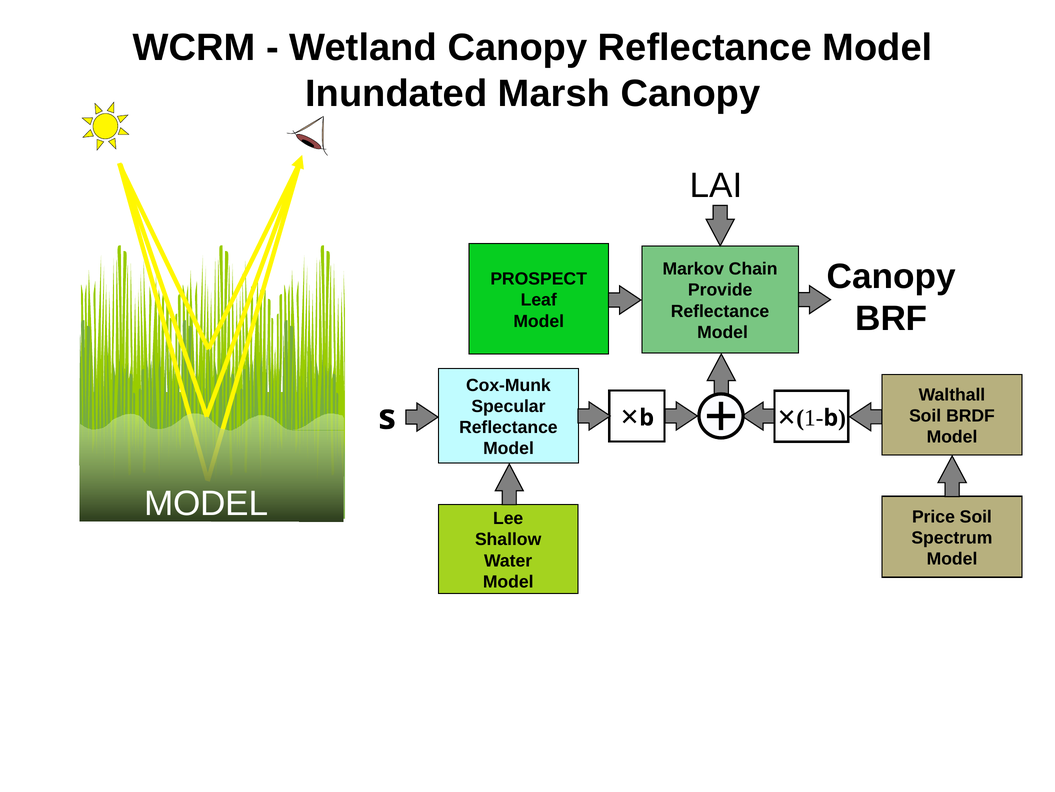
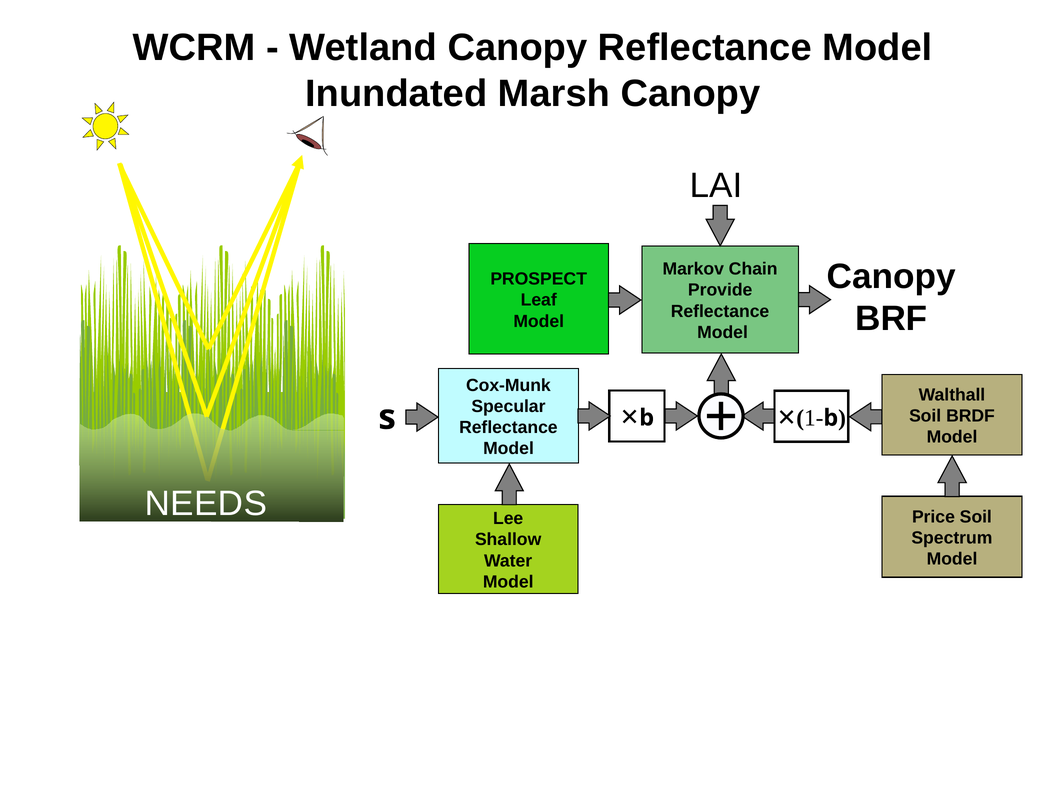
MODEL at (206, 503): MODEL -> NEEDS
